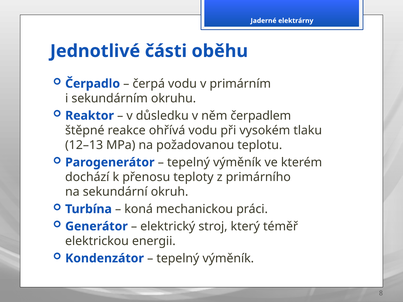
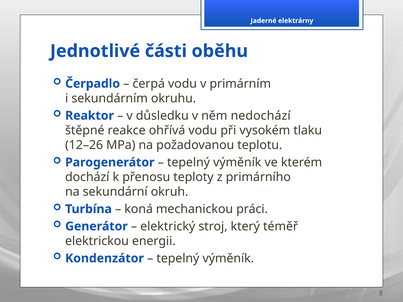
čerpadlem: čerpadlem -> nedochází
12–13: 12–13 -> 12–26
